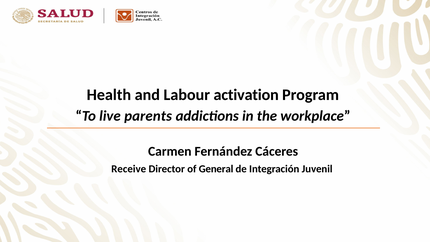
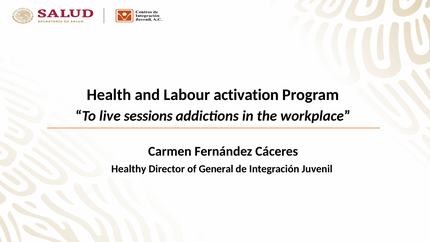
parents: parents -> sessions
Receive: Receive -> Healthy
